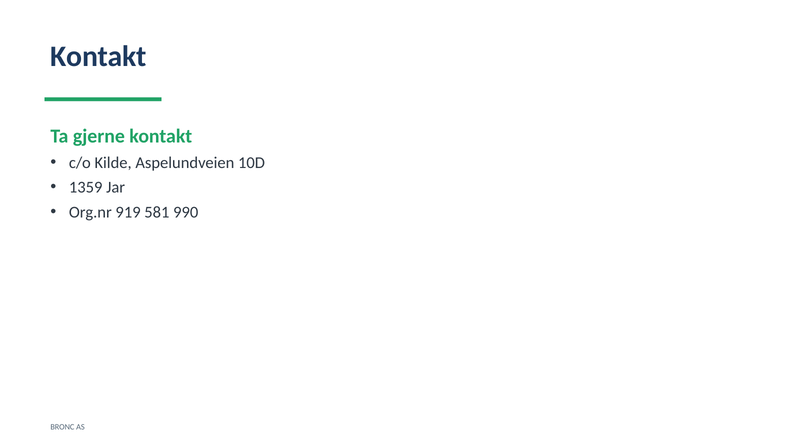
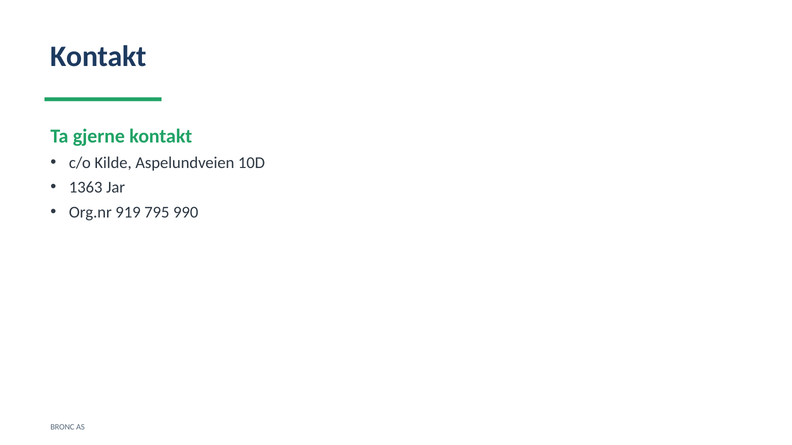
1359: 1359 -> 1363
581: 581 -> 795
